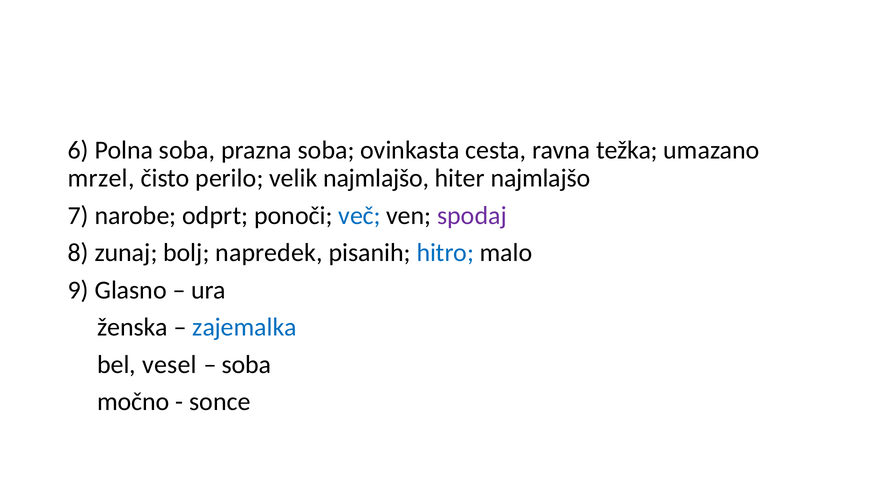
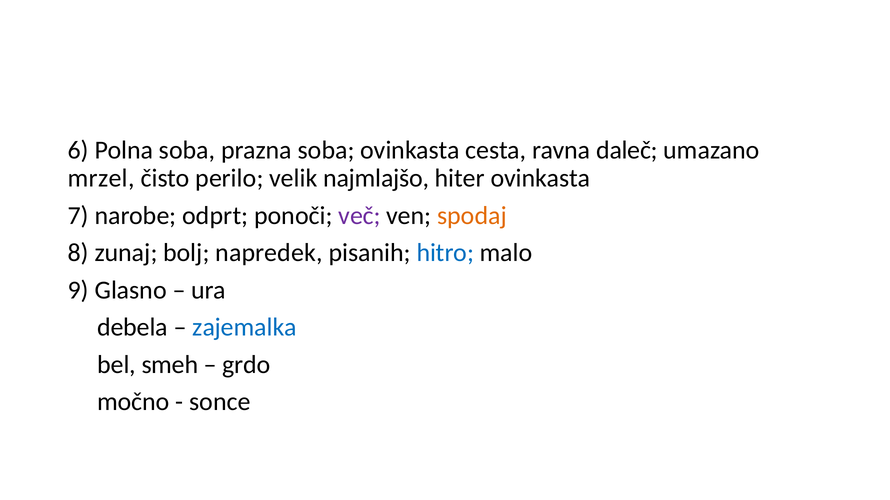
težka: težka -> daleč
hiter najmlajšo: najmlajšo -> ovinkasta
več colour: blue -> purple
spodaj colour: purple -> orange
ženska: ženska -> debela
vesel: vesel -> smeh
soba at (246, 365): soba -> grdo
